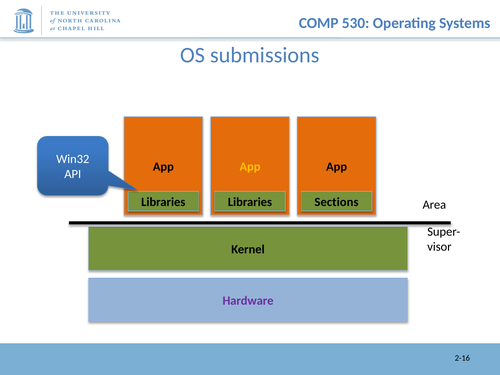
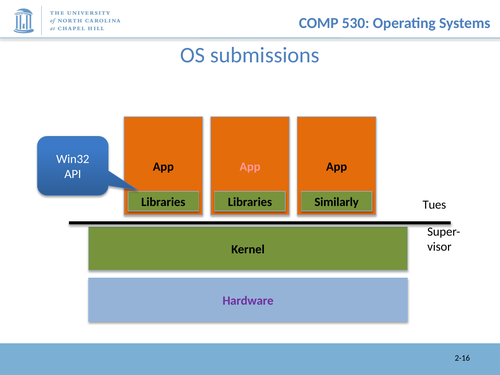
App at (250, 167) colour: yellow -> pink
Sections: Sections -> Similarly
Area: Area -> Tues
